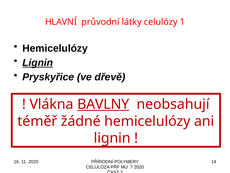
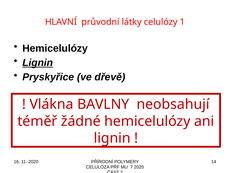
BAVLNY underline: present -> none
